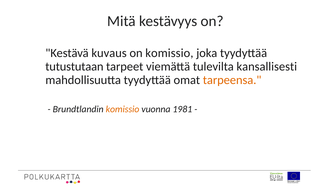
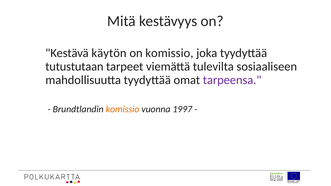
kuvaus: kuvaus -> käytön
kansallisesti: kansallisesti -> sosiaaliseen
tarpeensa colour: orange -> purple
1981: 1981 -> 1997
